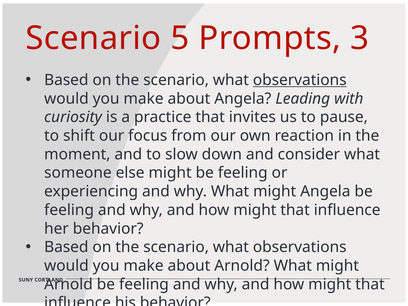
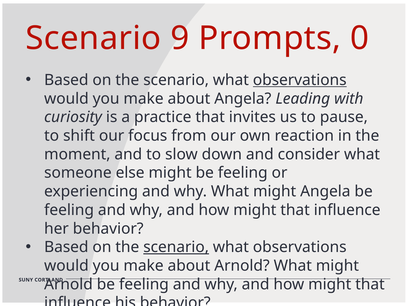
5: 5 -> 9
3: 3 -> 0
scenario at (176, 247) underline: none -> present
